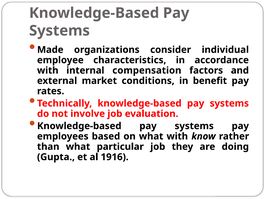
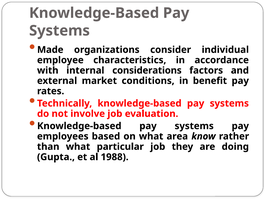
compensation: compensation -> considerations
what with: with -> area
1916: 1916 -> 1988
